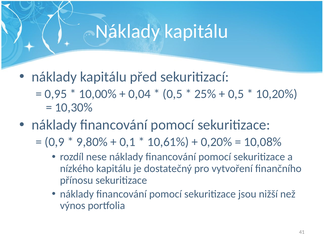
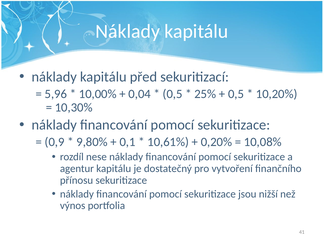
0,95: 0,95 -> 5,96
nízkého: nízkého -> agentur
